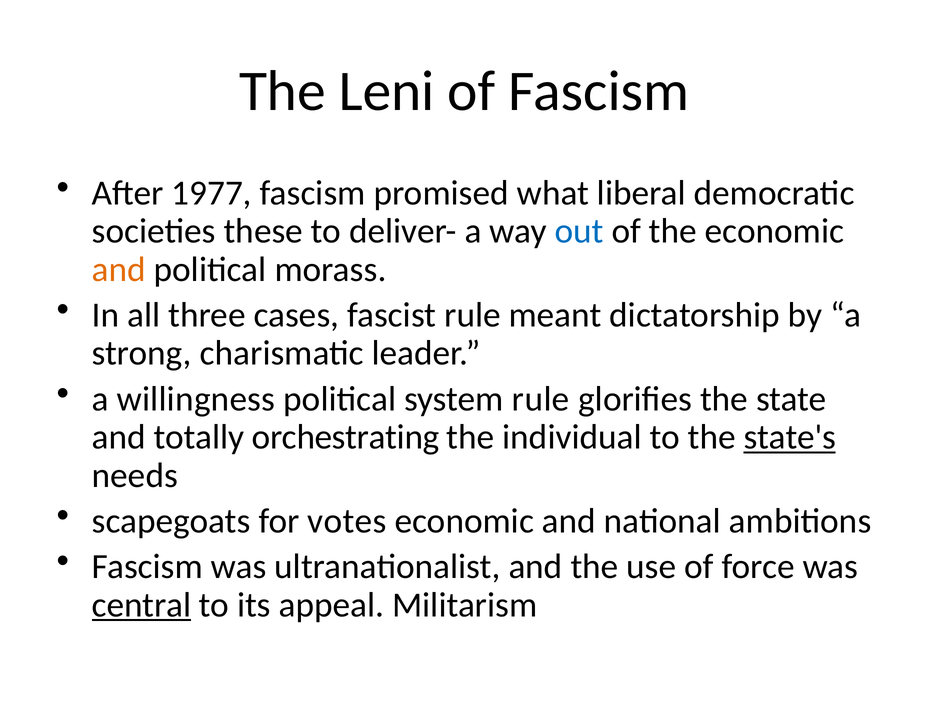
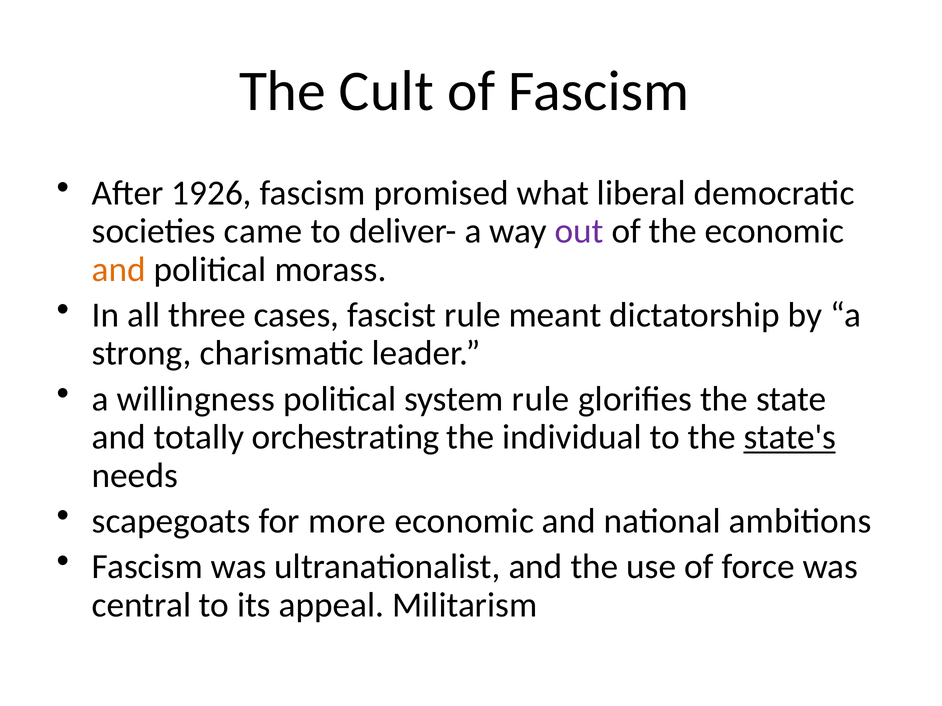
Leni: Leni -> Cult
1977: 1977 -> 1926
these: these -> came
out colour: blue -> purple
votes: votes -> more
central underline: present -> none
